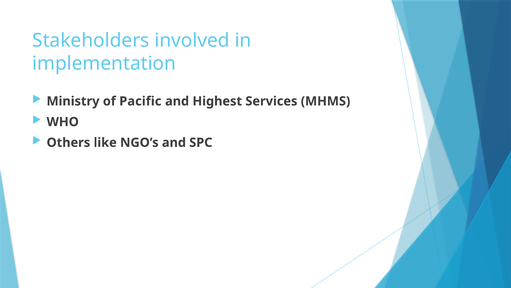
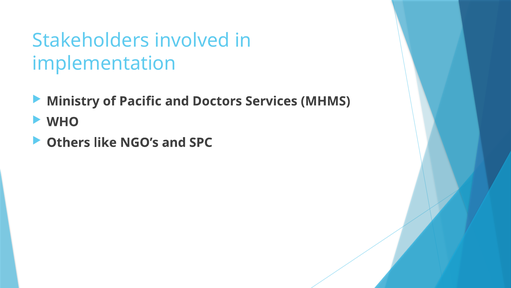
Highest: Highest -> Doctors
